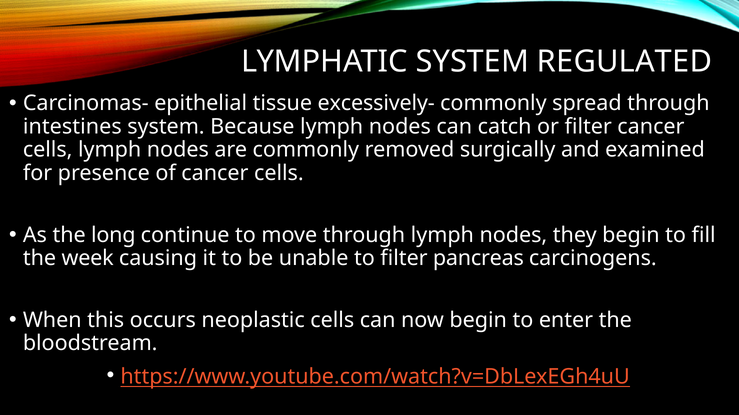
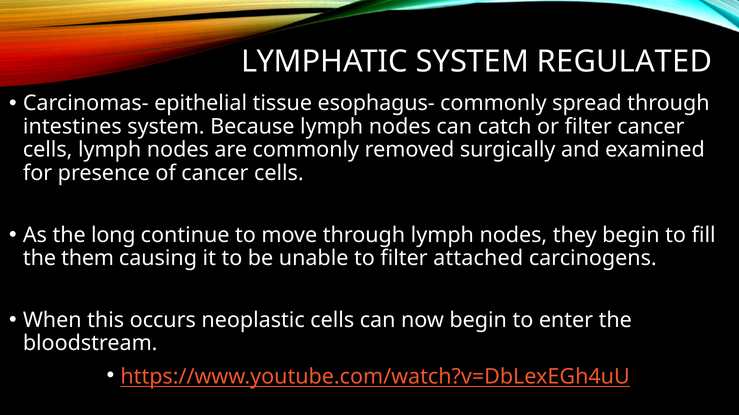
excessively-: excessively- -> esophagus-
week: week -> them
pancreas: pancreas -> attached
